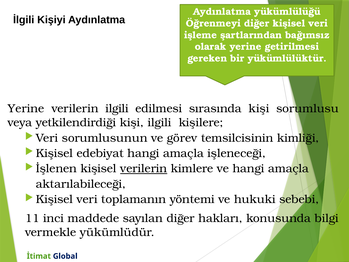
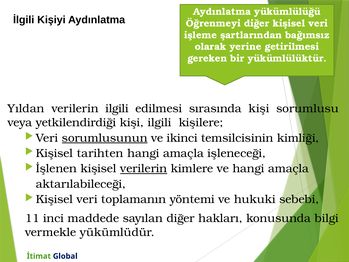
Yerine at (26, 108): Yerine -> Yıldan
sorumlusunun underline: none -> present
görev: görev -> ikinci
edebiyat: edebiyat -> tarihten
